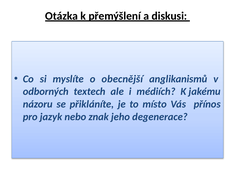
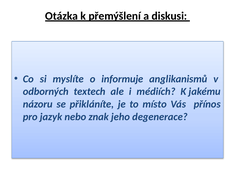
obecnější: obecnější -> informuje
